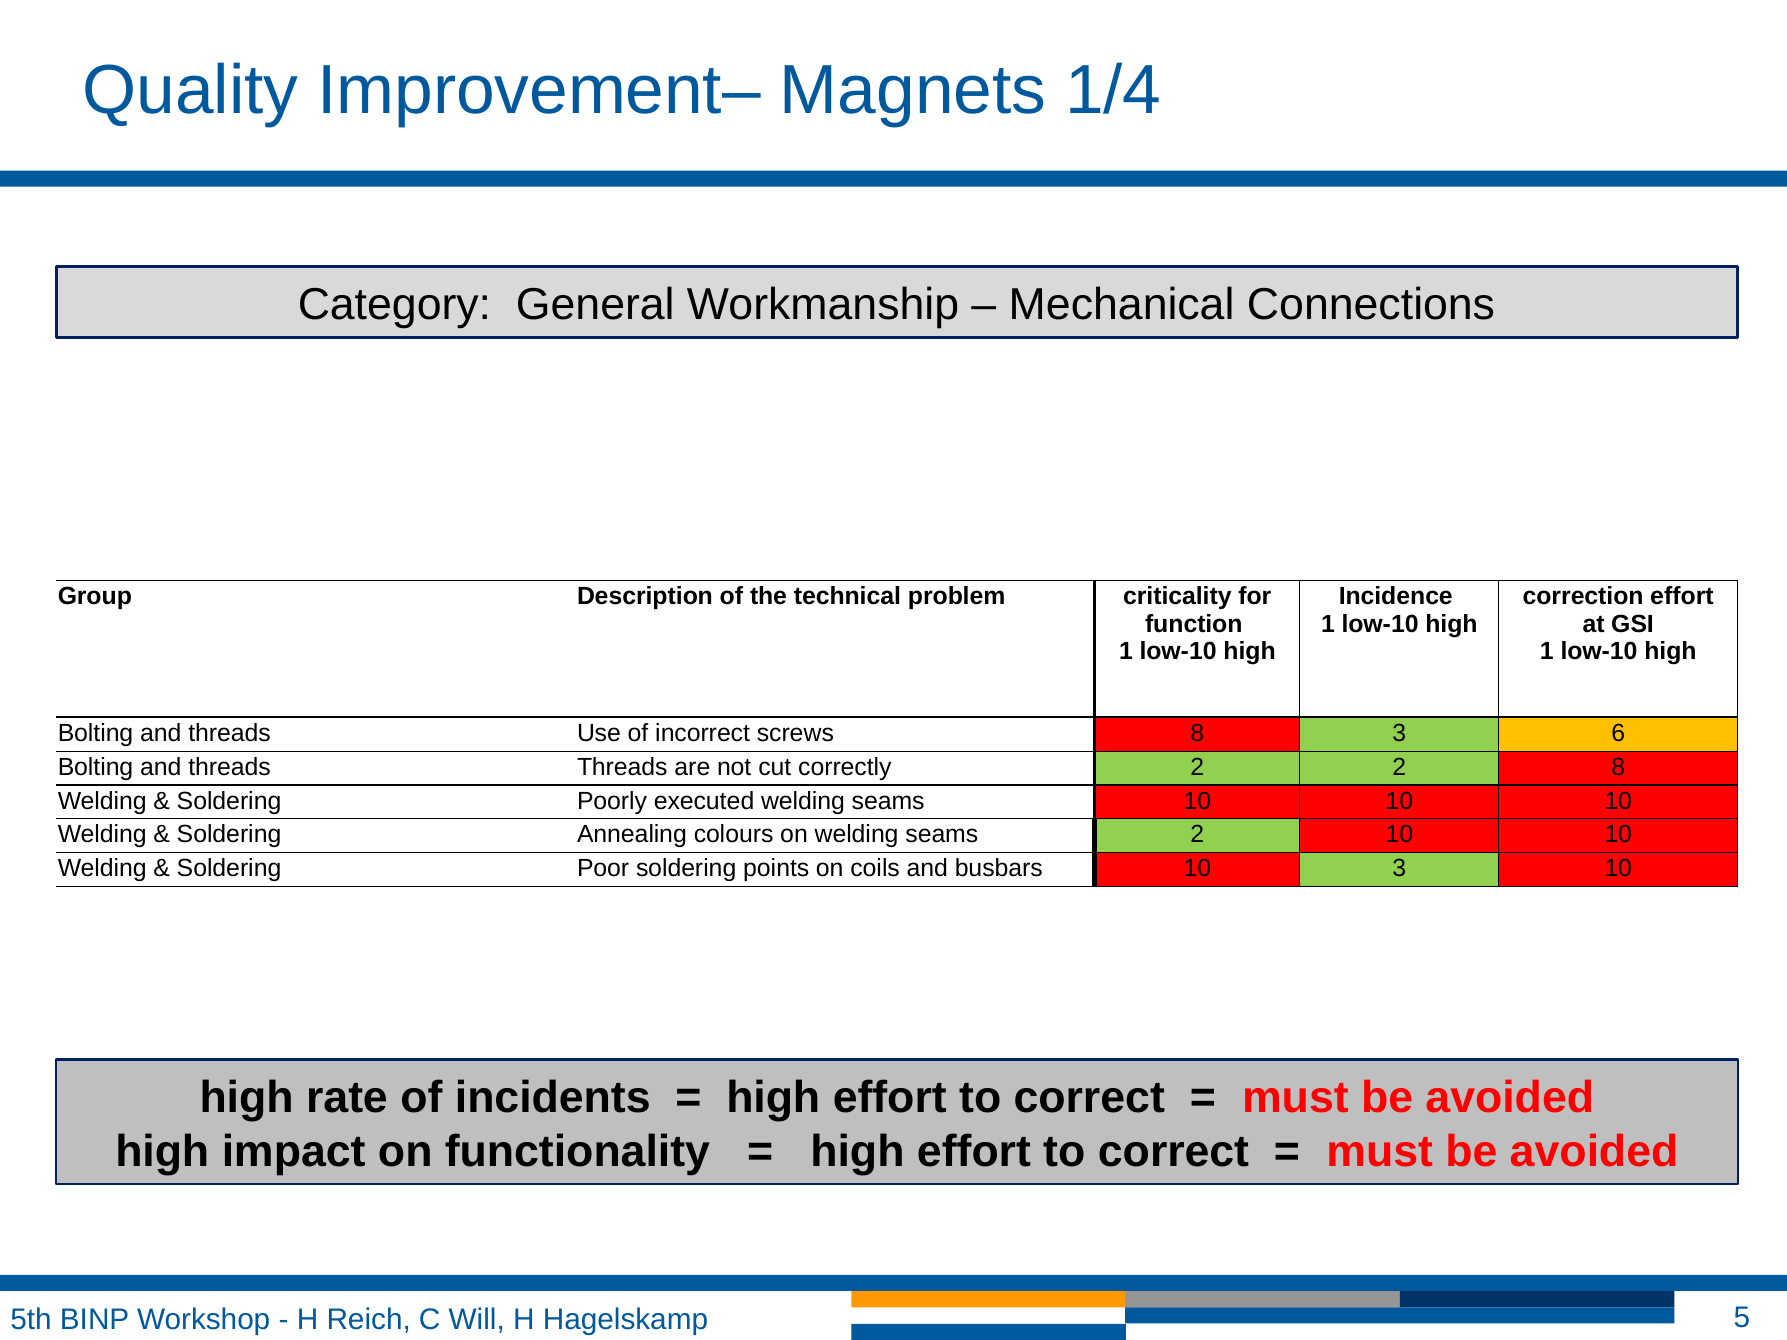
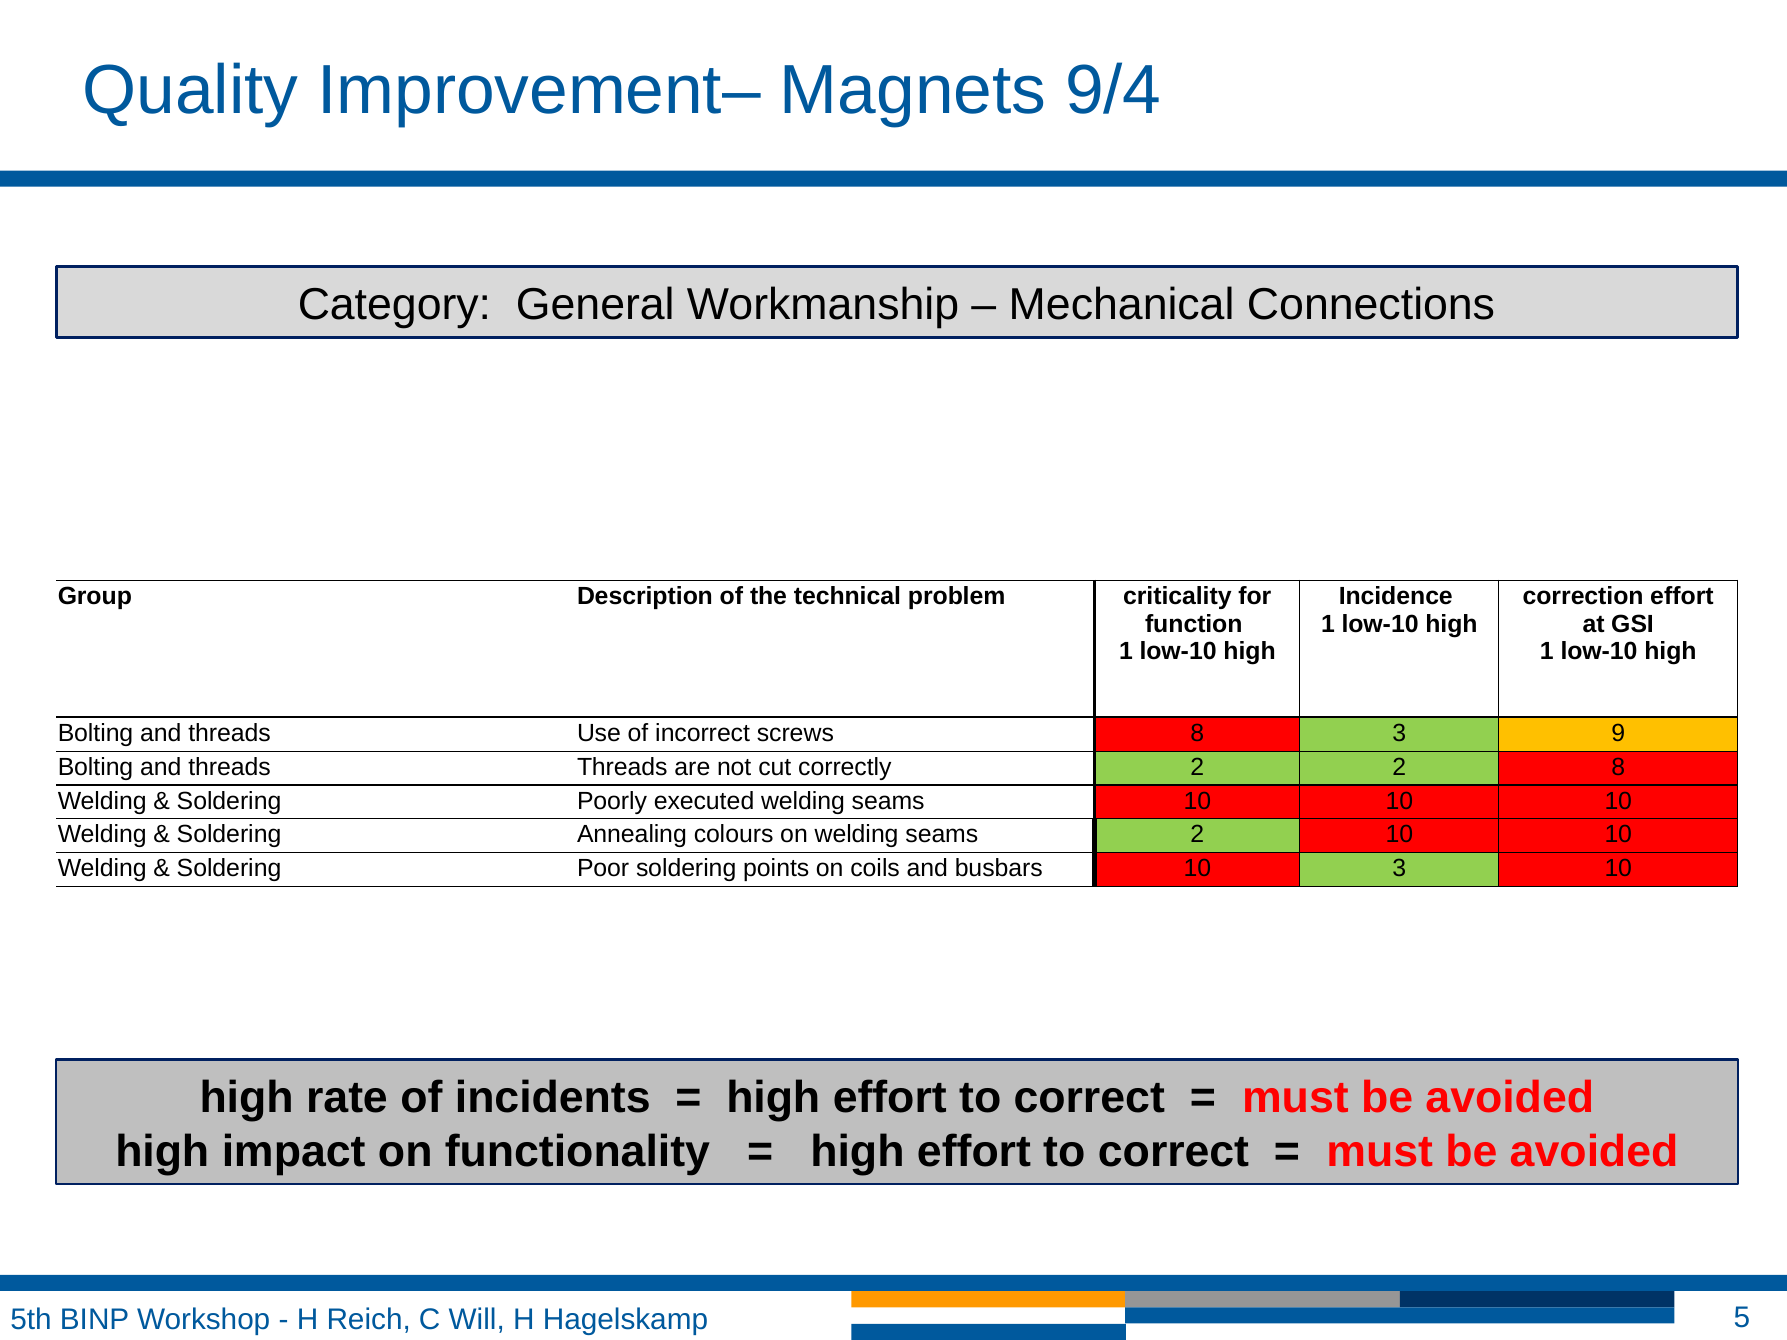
1/4: 1/4 -> 9/4
6: 6 -> 9
